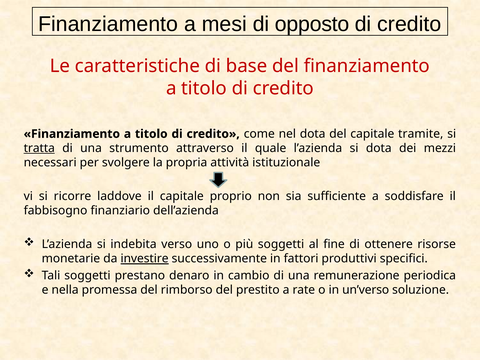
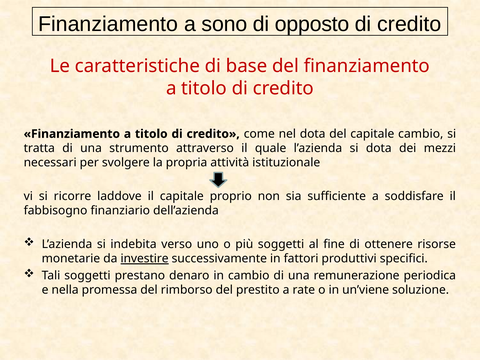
mesi: mesi -> sono
capitale tramite: tramite -> cambio
tratta underline: present -> none
un’verso: un’verso -> un’viene
